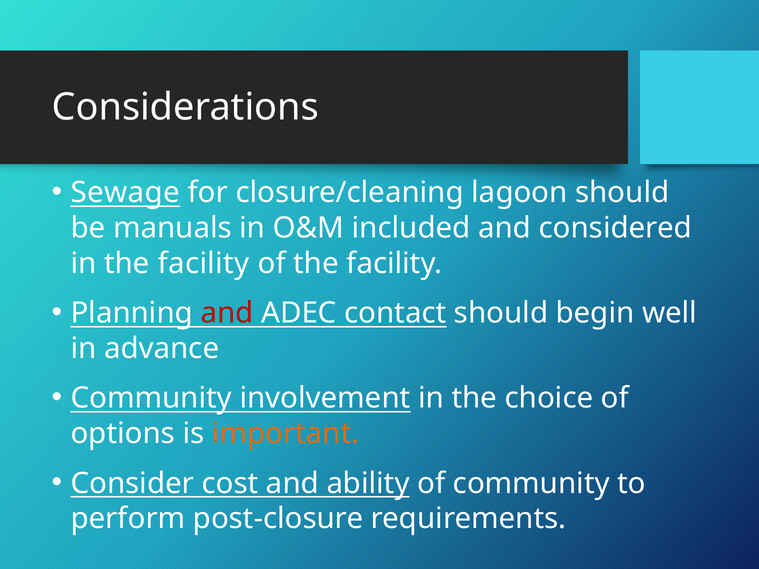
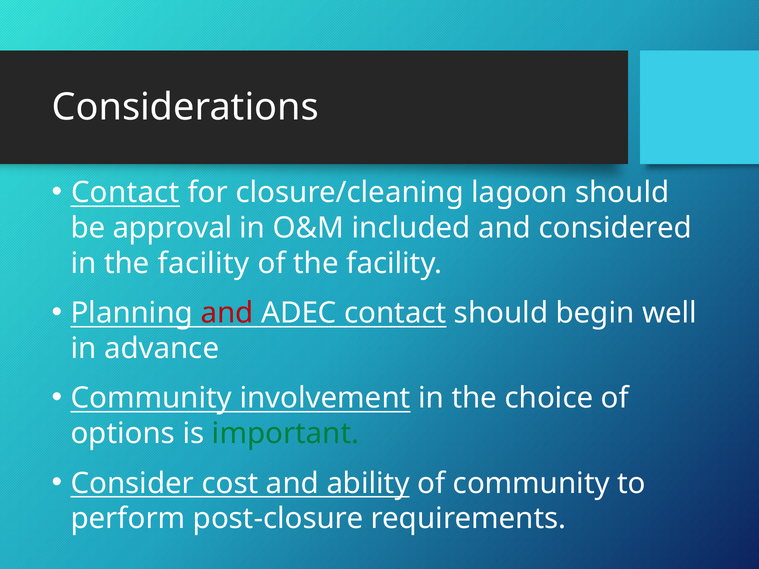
Sewage at (125, 193): Sewage -> Contact
manuals: manuals -> approval
important colour: orange -> green
